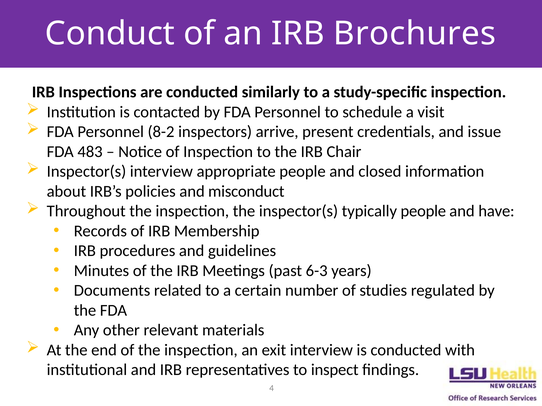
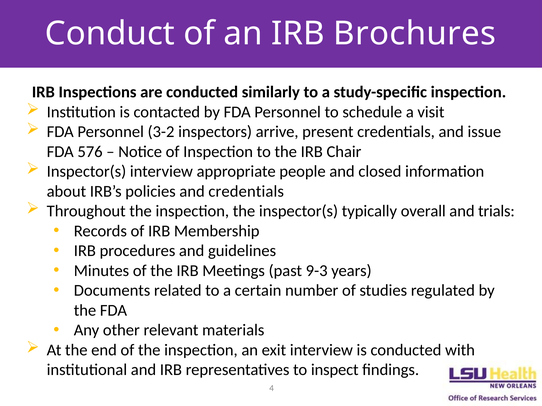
8-2: 8-2 -> 3-2
483: 483 -> 576
and misconduct: misconduct -> credentials
typically people: people -> overall
have: have -> trials
6-3: 6-3 -> 9-3
